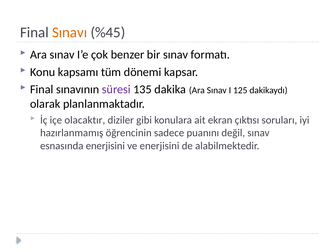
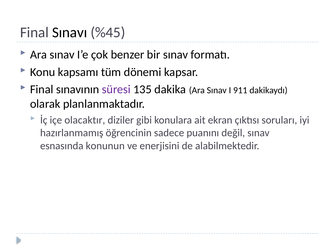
Sınavı colour: orange -> black
125: 125 -> 911
esnasında enerjisini: enerjisini -> konunun
